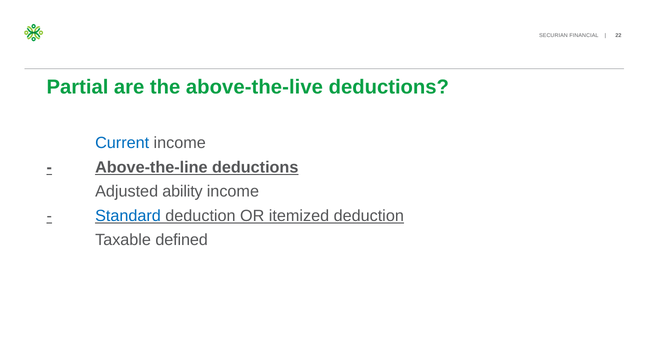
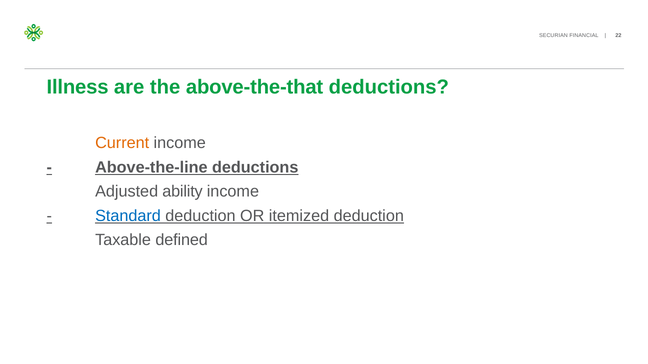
Partial: Partial -> Illness
above-the-live: above-the-live -> above-the-that
Current colour: blue -> orange
